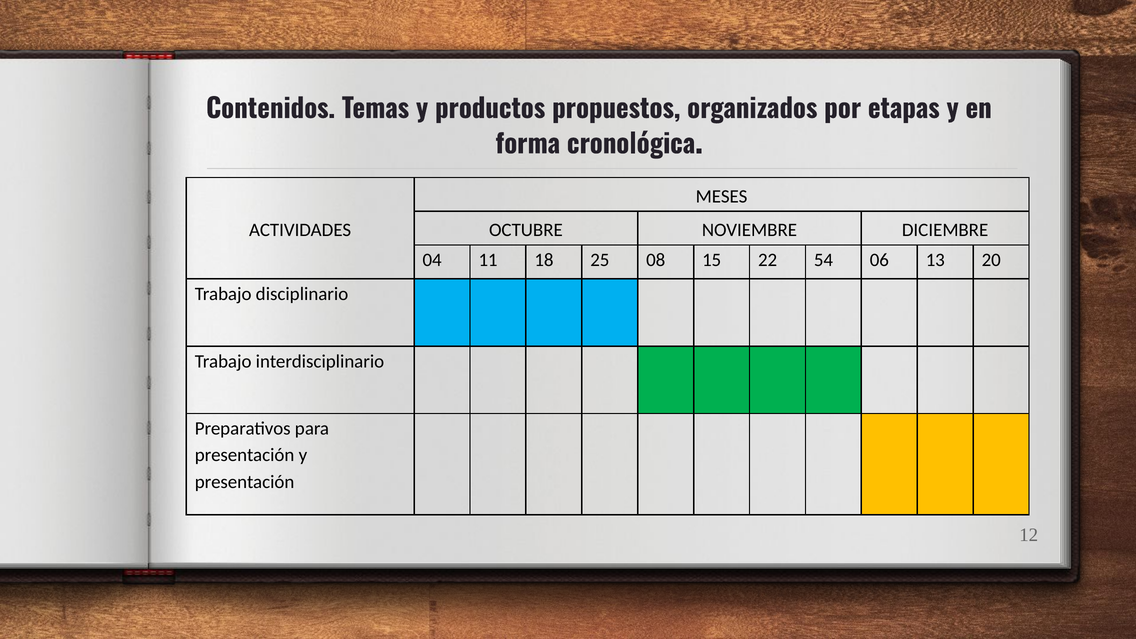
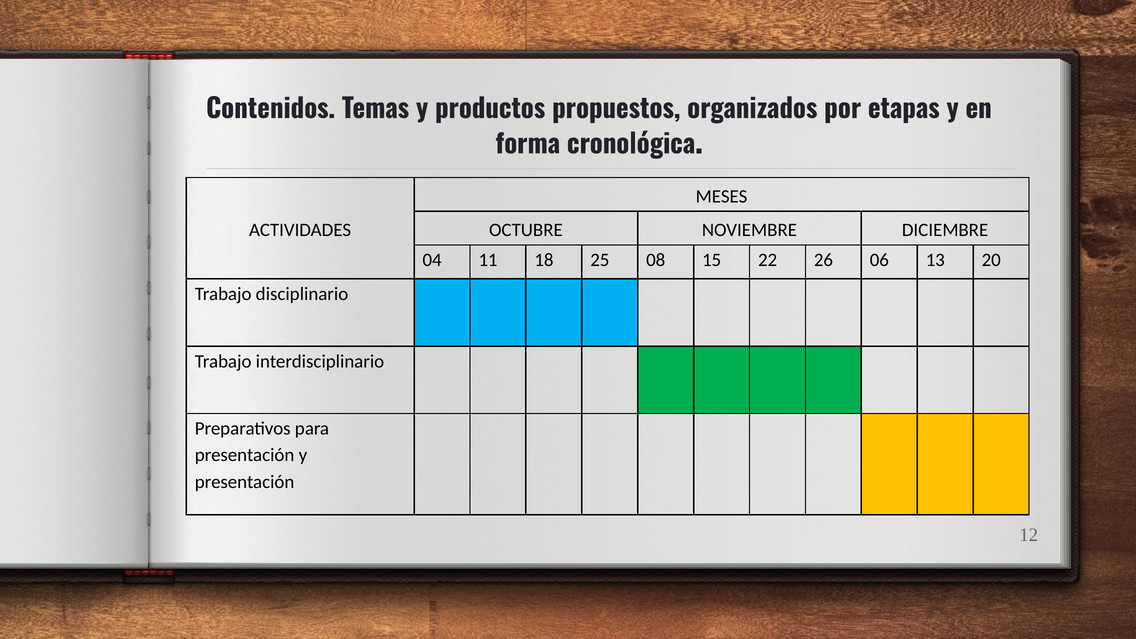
54: 54 -> 26
